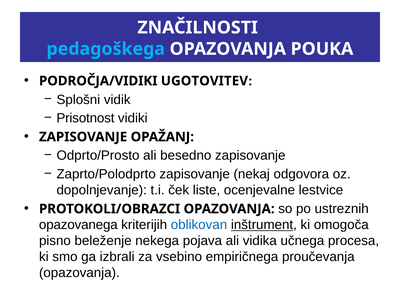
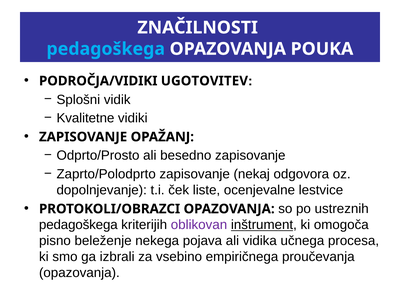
Prisotnost: Prisotnost -> Kvalitetne
opazovanega at (78, 225): opazovanega -> pedagoškega
oblikovan colour: blue -> purple
